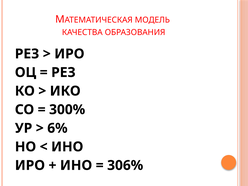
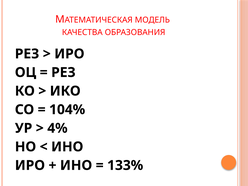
300%: 300% -> 104%
6%: 6% -> 4%
306%: 306% -> 133%
